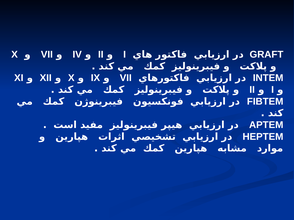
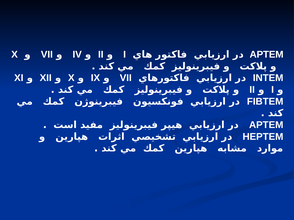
GRAFT at (267, 55): GRAFT -> APTEM
